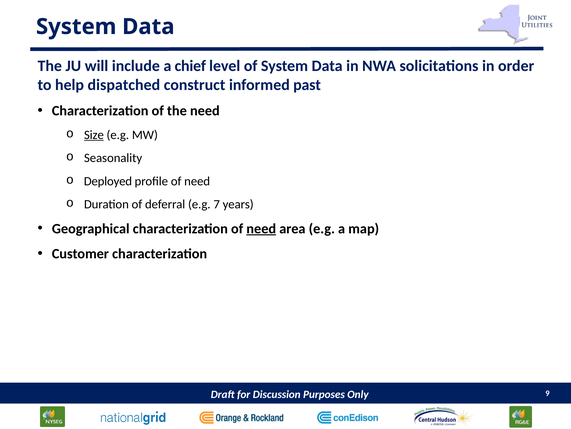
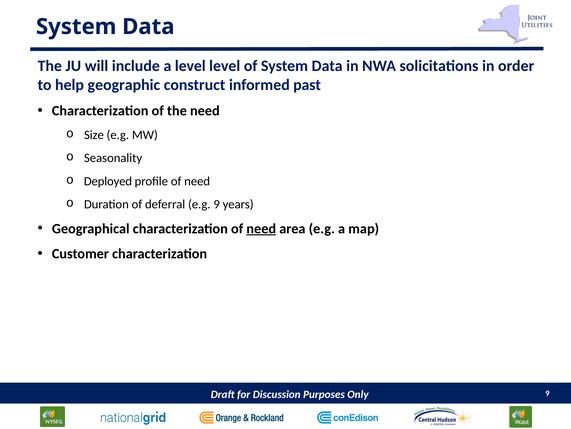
a chief: chief -> level
dispatched: dispatched -> geographic
Size underline: present -> none
e.g 7: 7 -> 9
